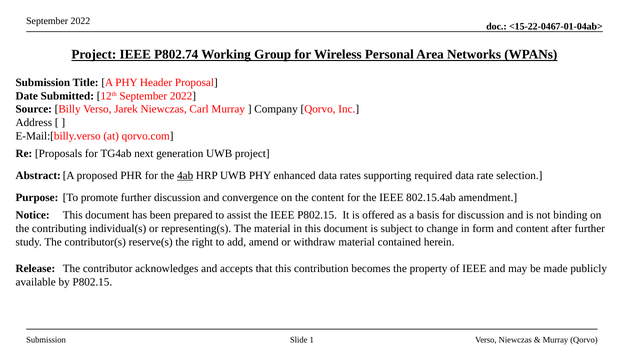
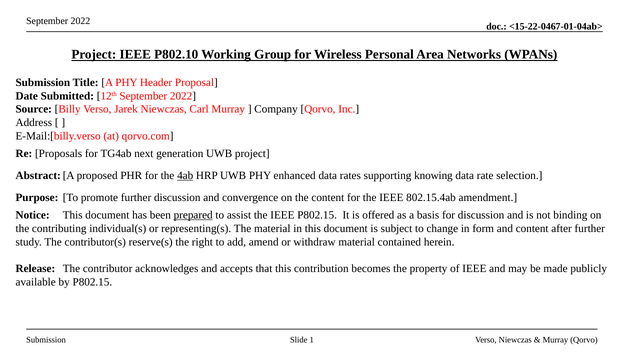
P802.74: P802.74 -> P802.10
required: required -> knowing
prepared underline: none -> present
